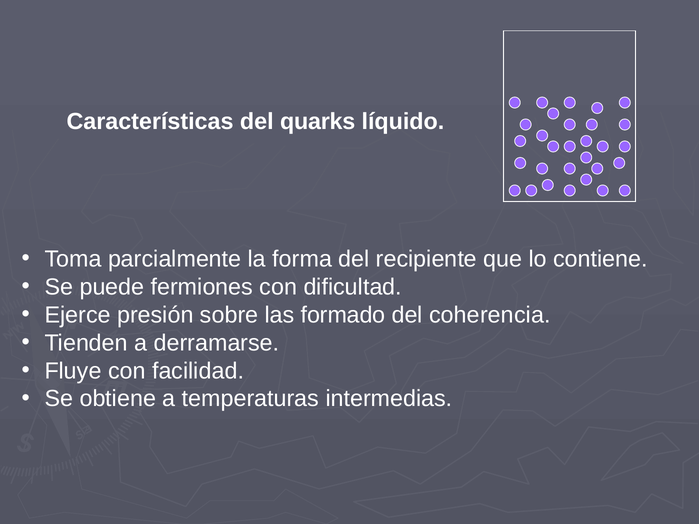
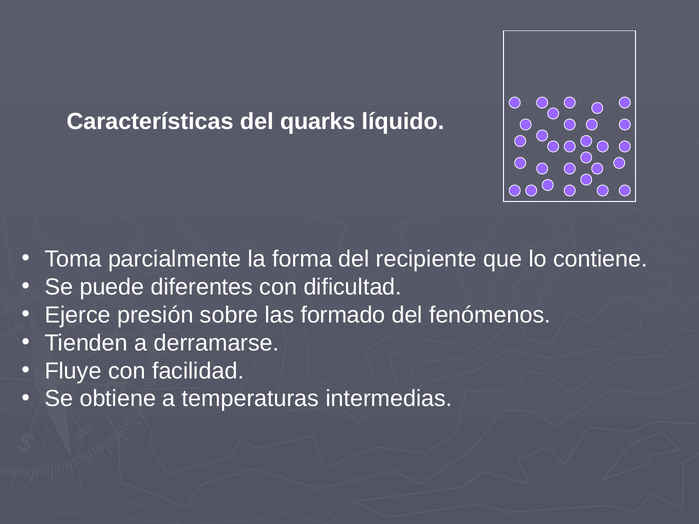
fermiones: fermiones -> diferentes
coherencia: coherencia -> fenómenos
